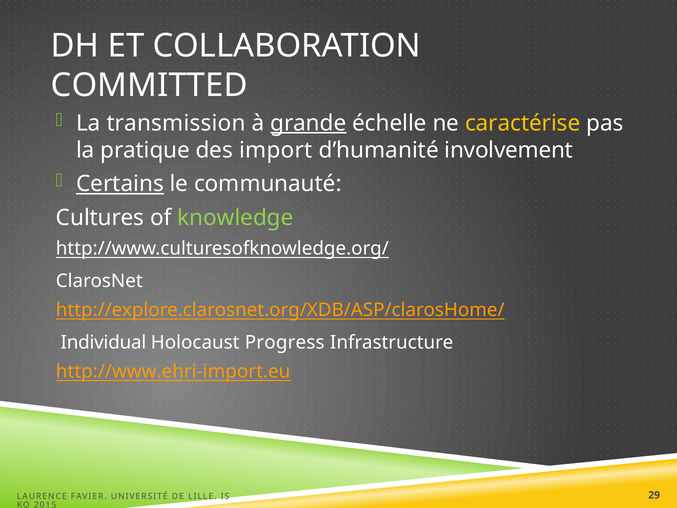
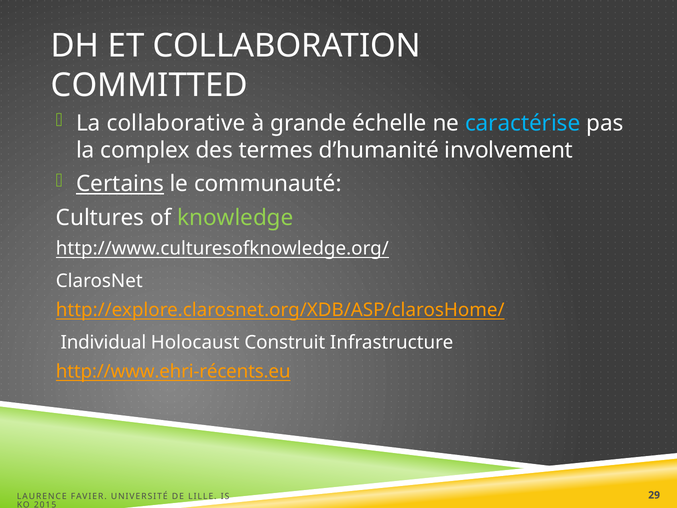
transmission: transmission -> collaborative
grande underline: present -> none
caractérise colour: yellow -> light blue
pratique: pratique -> complex
import: import -> termes
Progress: Progress -> Construit
http://www.ehri-import.eu: http://www.ehri-import.eu -> http://www.ehri-récents.eu
